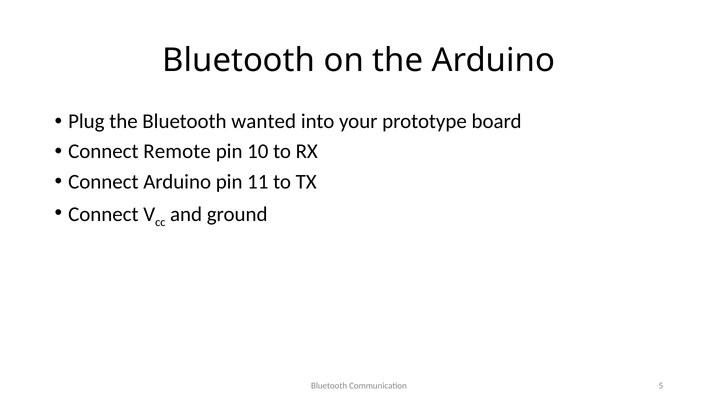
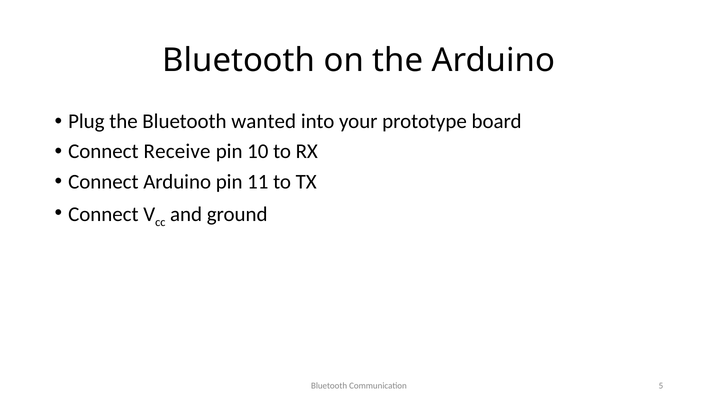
Remote: Remote -> Receive
